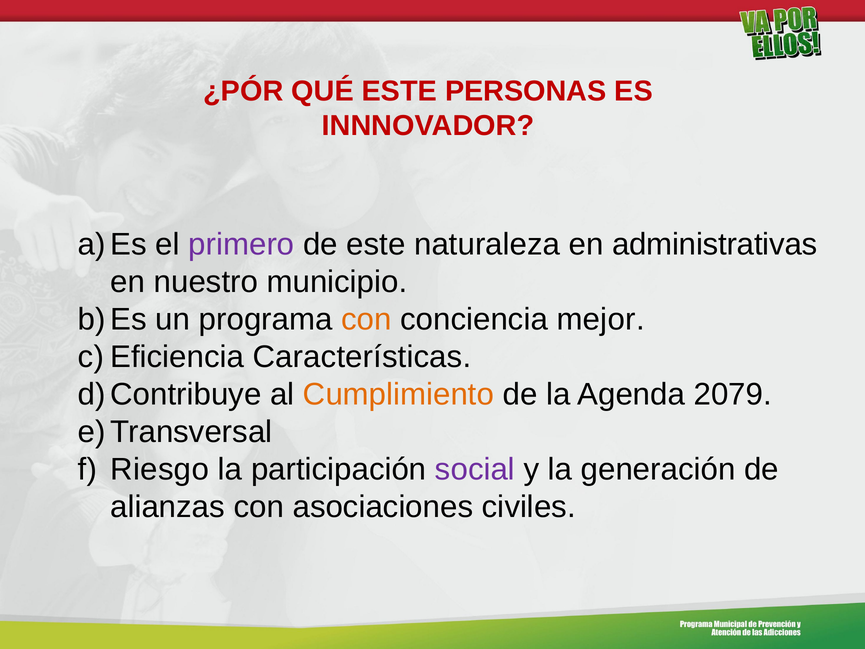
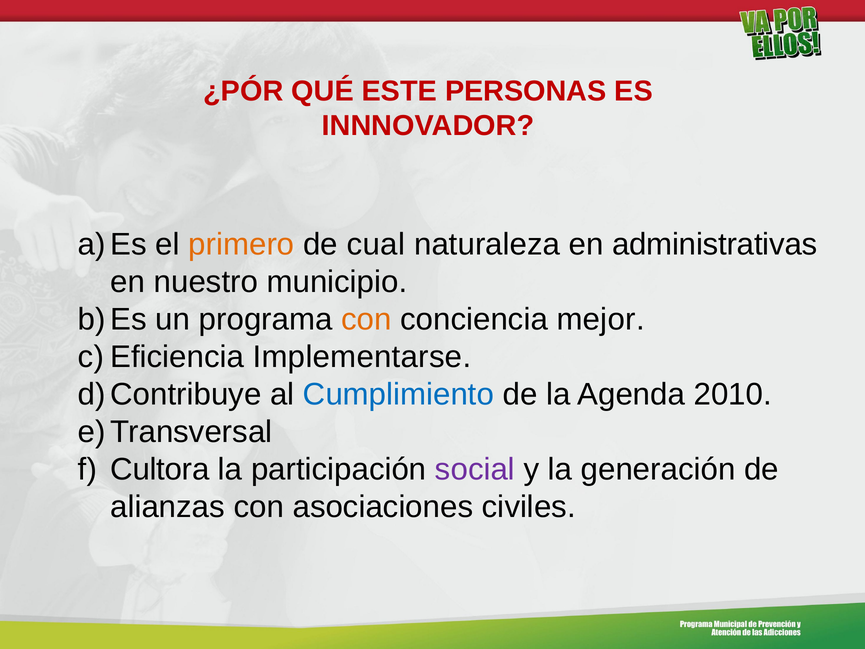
primero colour: purple -> orange
de este: este -> cual
Características: Características -> Implementarse
Cumplimiento colour: orange -> blue
2079: 2079 -> 2010
Riesgo: Riesgo -> Cultora
